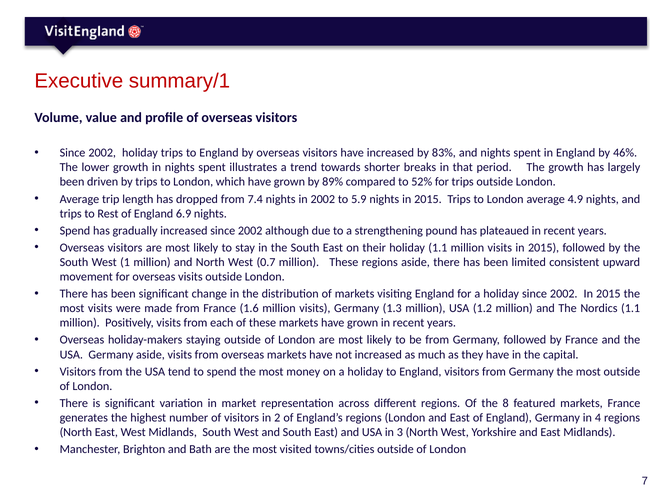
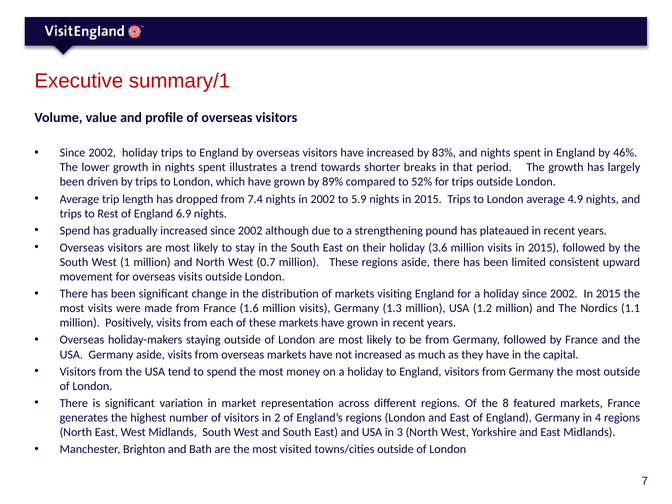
holiday 1.1: 1.1 -> 3.6
